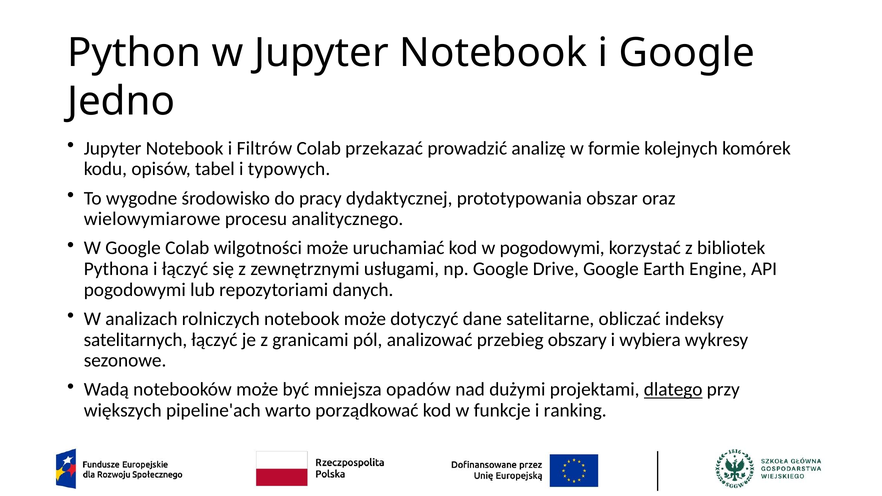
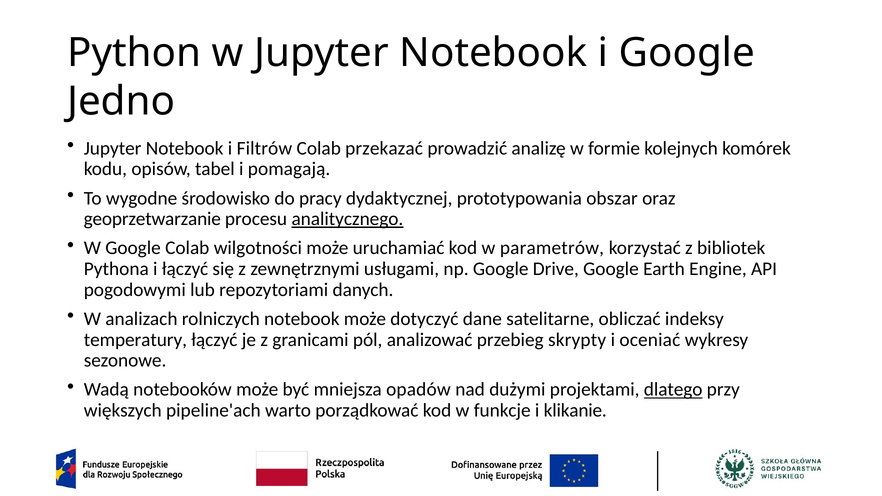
typowych: typowych -> pomagają
wielowymiarowe: wielowymiarowe -> geoprzetwarzanie
analitycznego underline: none -> present
w pogodowymi: pogodowymi -> parametrów
satelitarnych: satelitarnych -> temperatury
obszary: obszary -> skrypty
wybiera: wybiera -> oceniać
ranking: ranking -> klikanie
